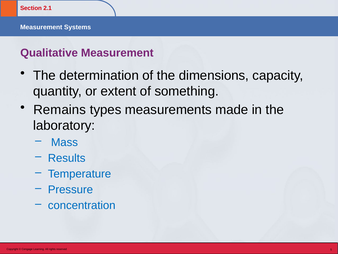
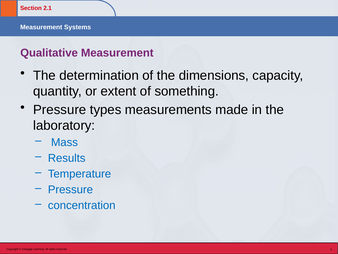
Remains at (60, 109): Remains -> Pressure
